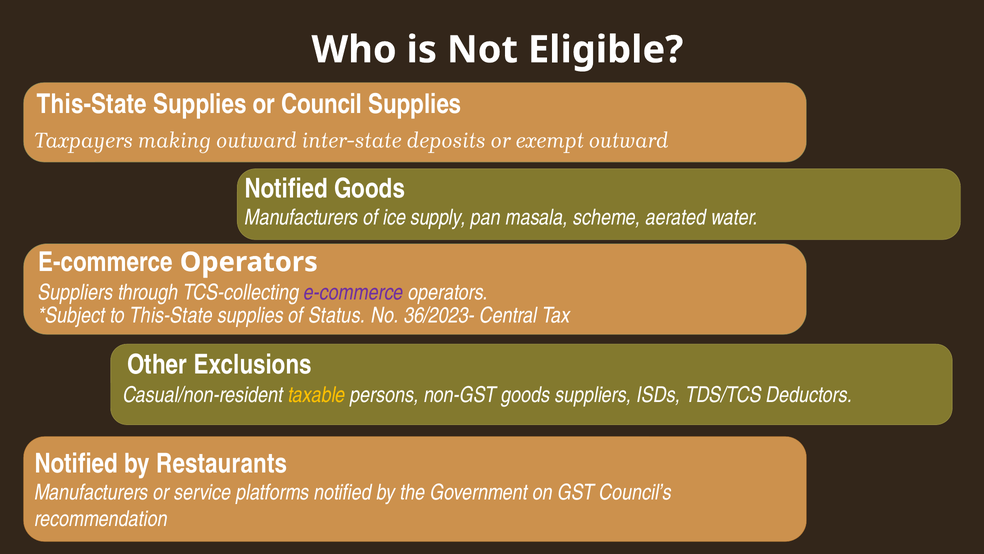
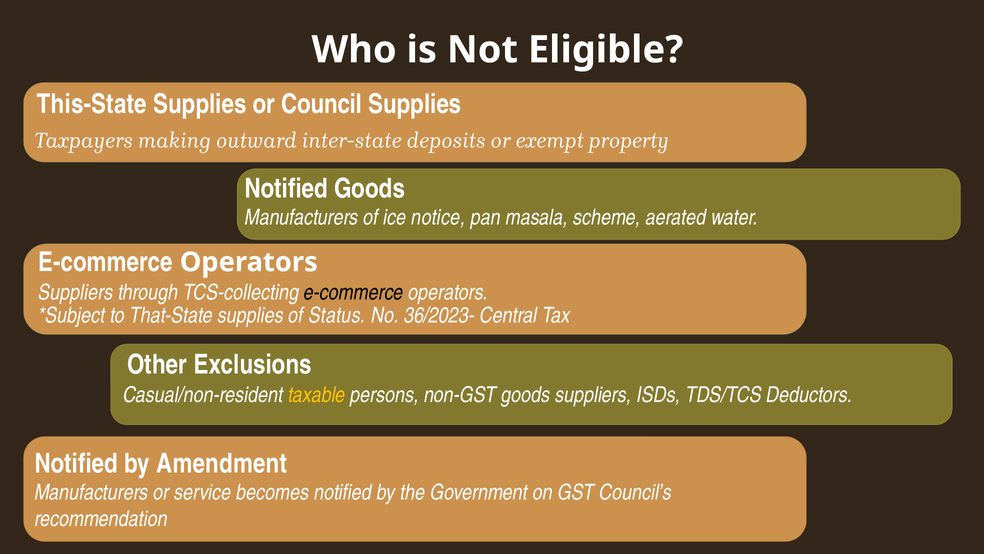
exempt outward: outward -> property
supply: supply -> notice
e-commerce at (354, 292) colour: purple -> black
to This-State: This-State -> That-State
Restaurants: Restaurants -> Amendment
platforms: platforms -> becomes
